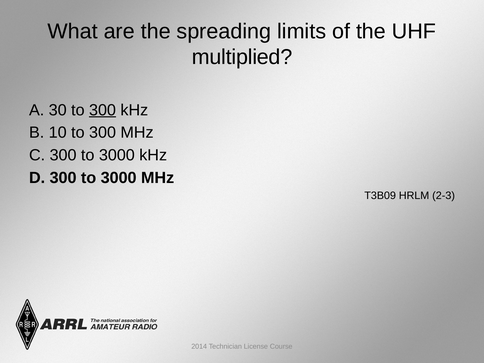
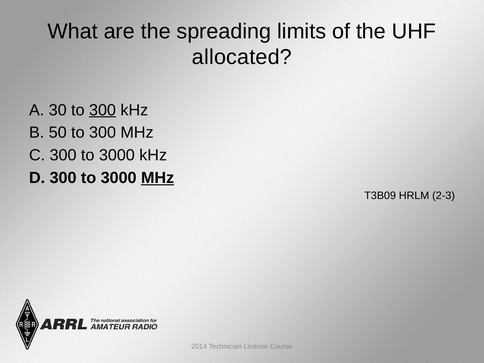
multiplied: multiplied -> allocated
10: 10 -> 50
MHz at (158, 178) underline: none -> present
